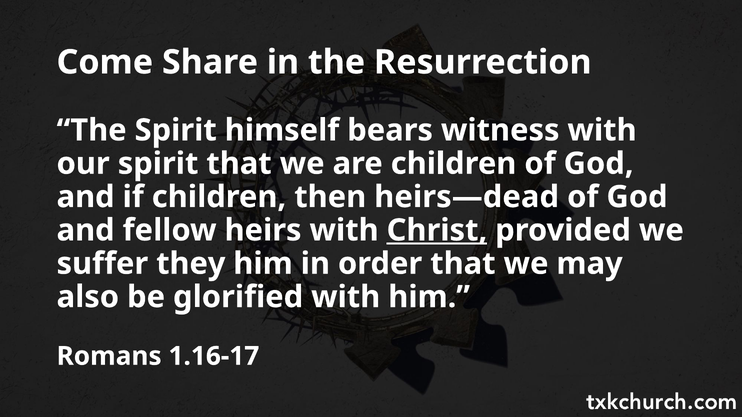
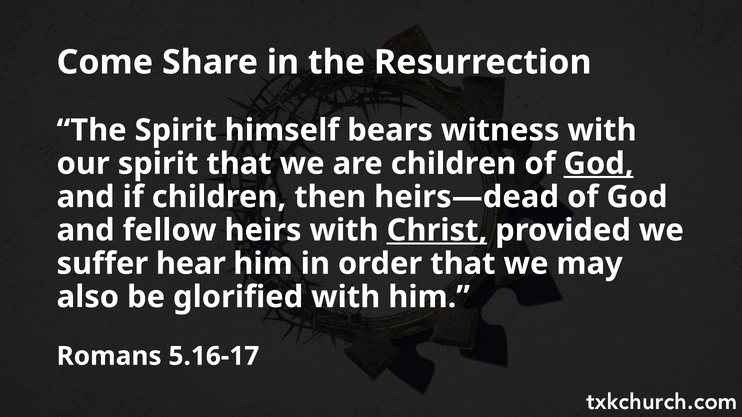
God at (599, 164) underline: none -> present
they: they -> hear
1.16-17: 1.16-17 -> 5.16-17
